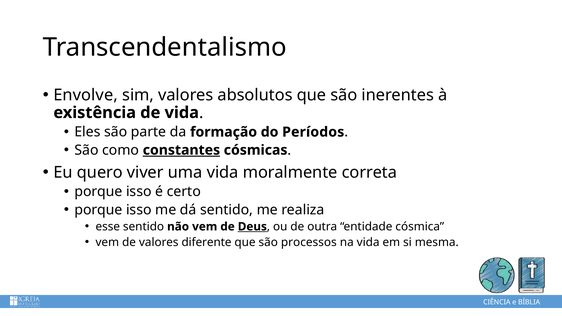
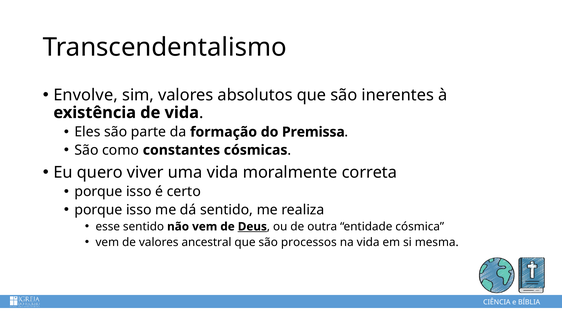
Períodos: Períodos -> Premissa
constantes underline: present -> none
diferente: diferente -> ancestral
